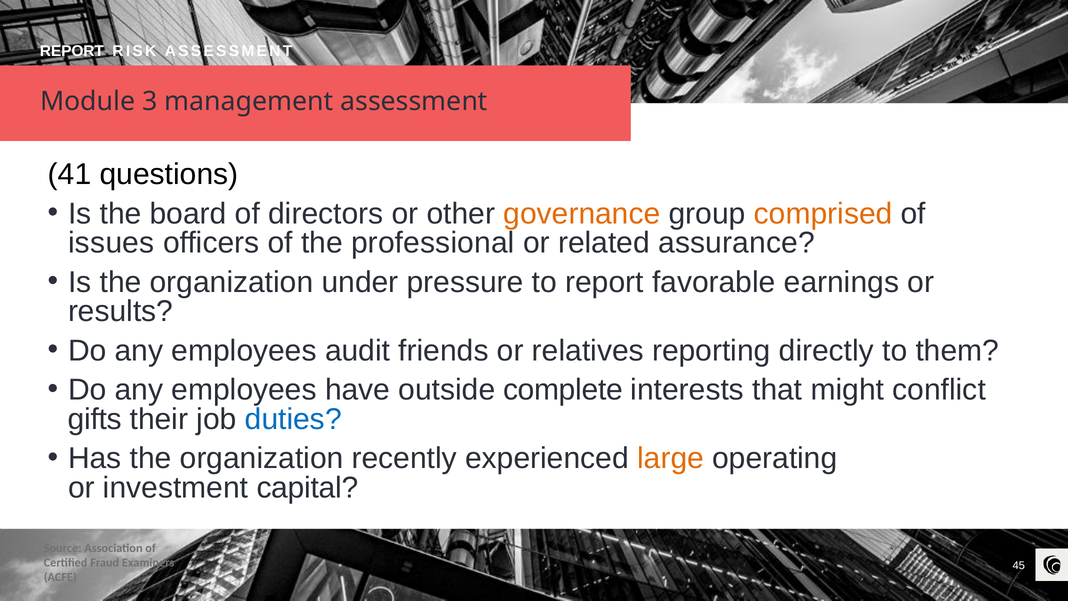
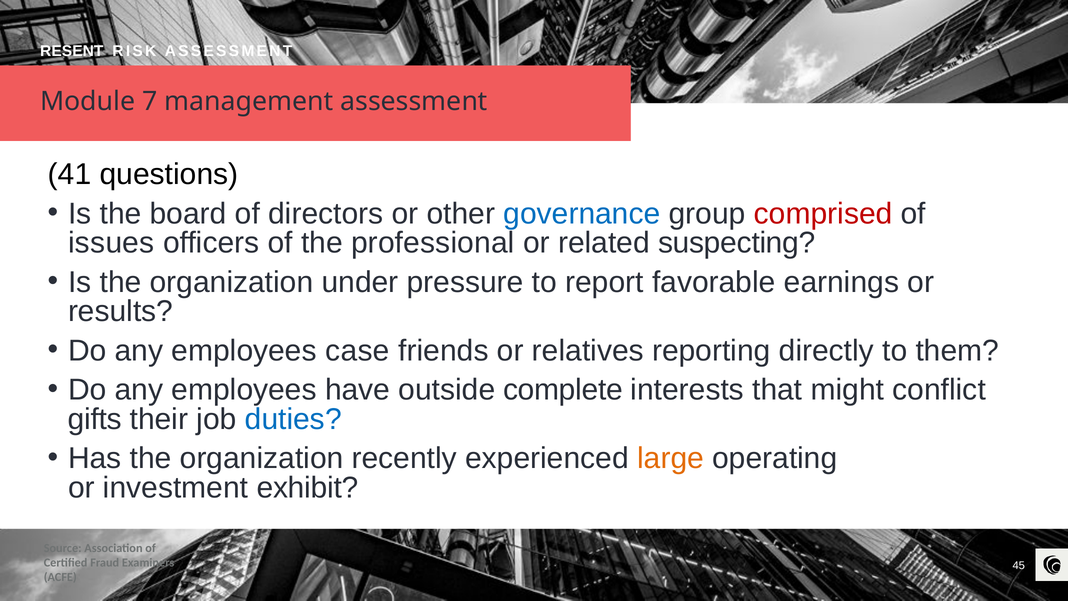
REPORT at (72, 51): REPORT -> RESENT
3: 3 -> 7
governance colour: orange -> blue
comprised colour: orange -> red
assurance: assurance -> suspecting
audit: audit -> case
capital: capital -> exhibit
